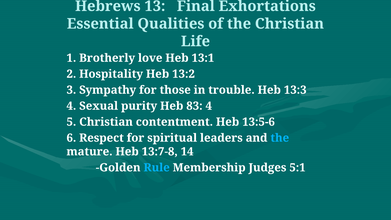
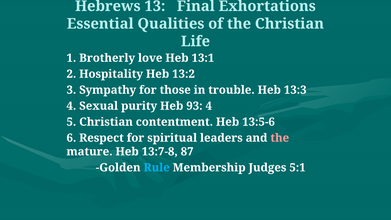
83: 83 -> 93
the at (280, 138) colour: light blue -> pink
14: 14 -> 87
